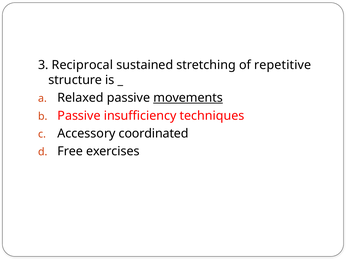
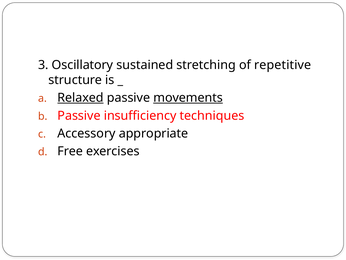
Reciprocal: Reciprocal -> Oscillatory
Relaxed underline: none -> present
coordinated: coordinated -> appropriate
